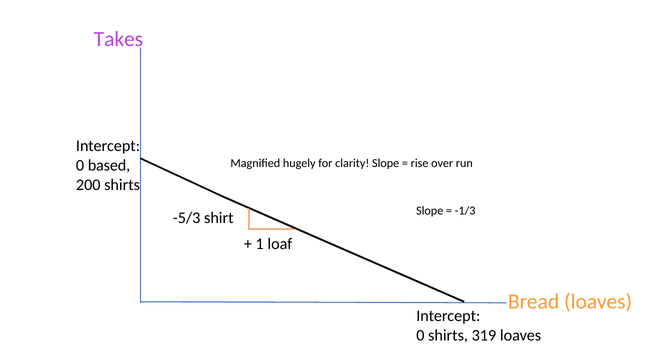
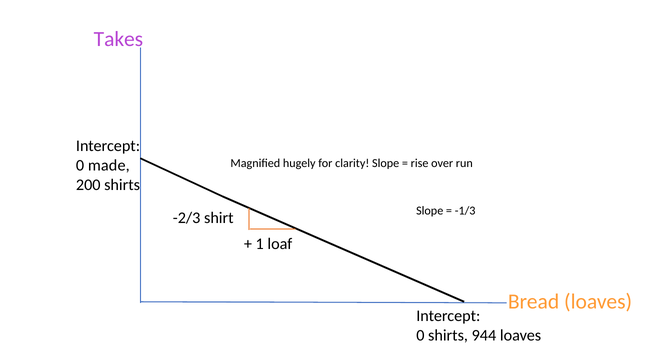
based: based -> made
-5/3: -5/3 -> -2/3
319: 319 -> 944
